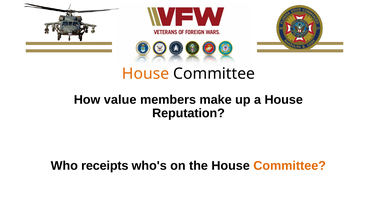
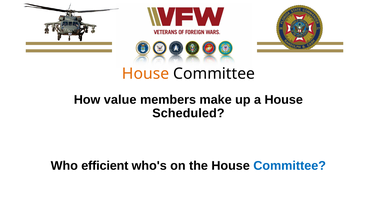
Reputation: Reputation -> Scheduled
receipts: receipts -> efficient
Committee at (290, 166) colour: orange -> blue
